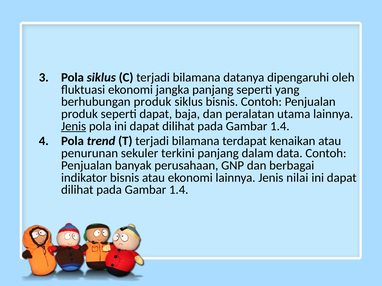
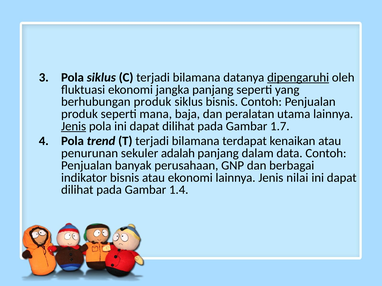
dipengaruhi underline: none -> present
seperti dapat: dapat -> mana
1.4 at (280, 126): 1.4 -> 1.7
terkini: terkini -> adalah
